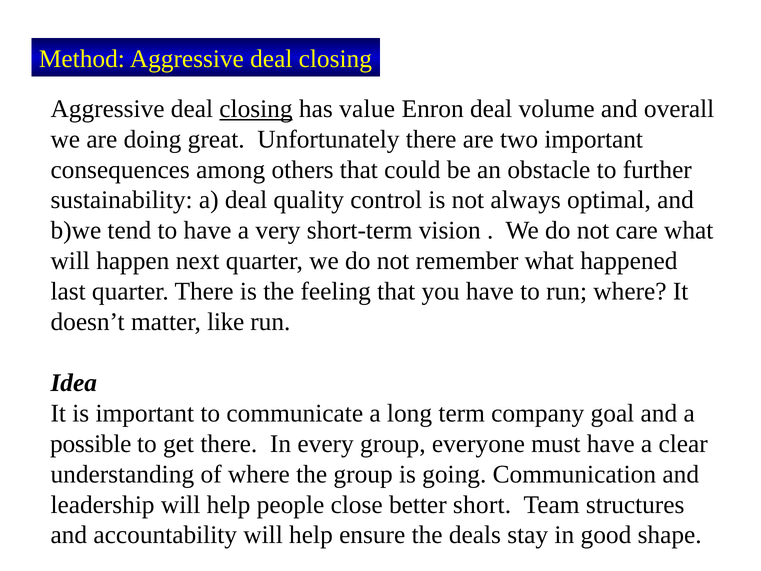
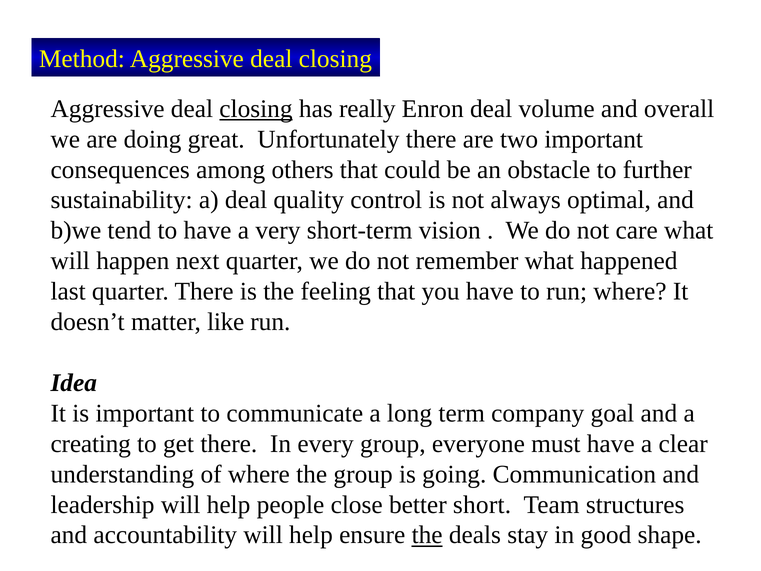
value: value -> really
possible: possible -> creating
the at (427, 535) underline: none -> present
